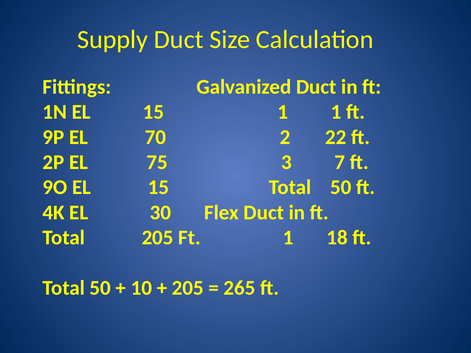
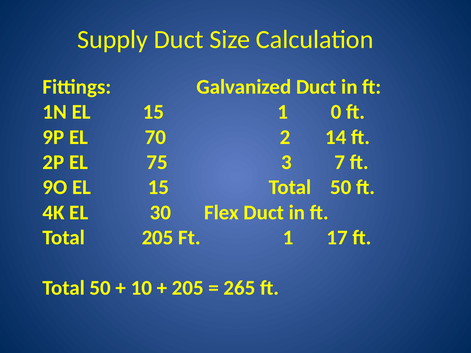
1 1: 1 -> 0
22: 22 -> 14
18: 18 -> 17
